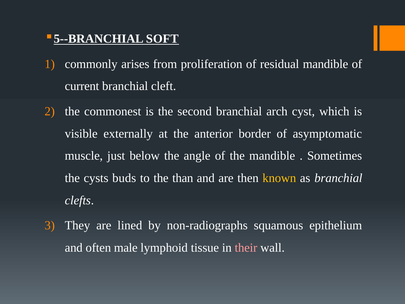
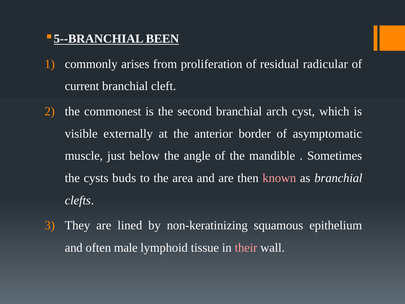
SOFT: SOFT -> BEEN
residual mandible: mandible -> radicular
than: than -> area
known colour: yellow -> pink
non-radiographs: non-radiographs -> non-keratinizing
